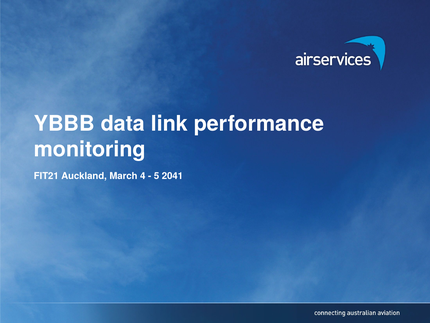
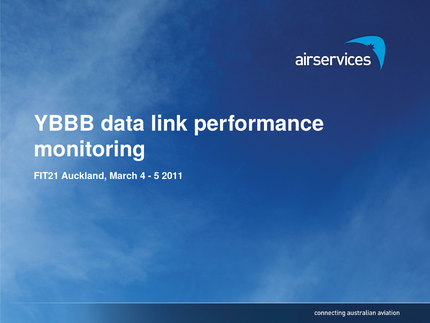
2041: 2041 -> 2011
